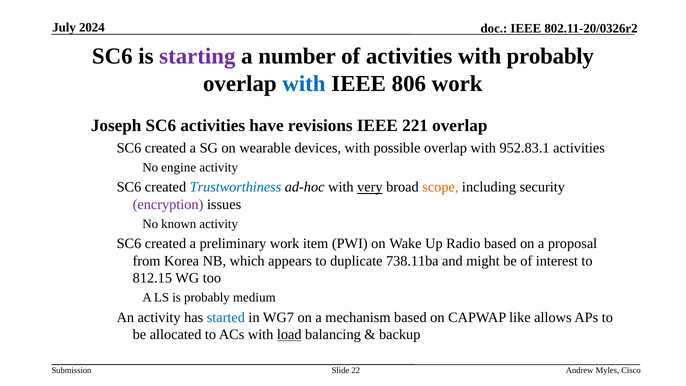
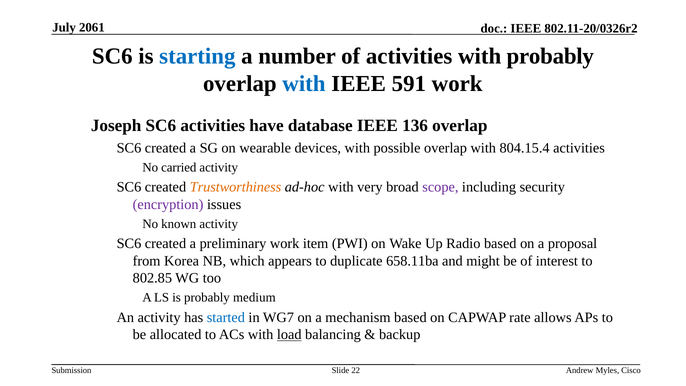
2024: 2024 -> 2061
starting colour: purple -> blue
806: 806 -> 591
revisions: revisions -> database
221: 221 -> 136
952.83.1: 952.83.1 -> 804.15.4
engine: engine -> carried
Trustworthiness colour: blue -> orange
very underline: present -> none
scope colour: orange -> purple
738.11ba: 738.11ba -> 658.11ba
812.15: 812.15 -> 802.85
like: like -> rate
